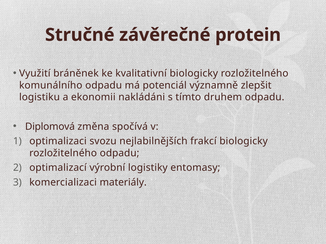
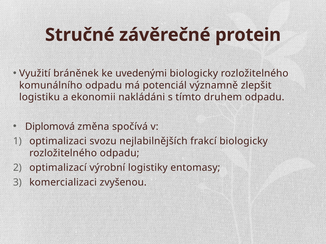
kvalitativní: kvalitativní -> uvedenými
materiály: materiály -> zvyšenou
